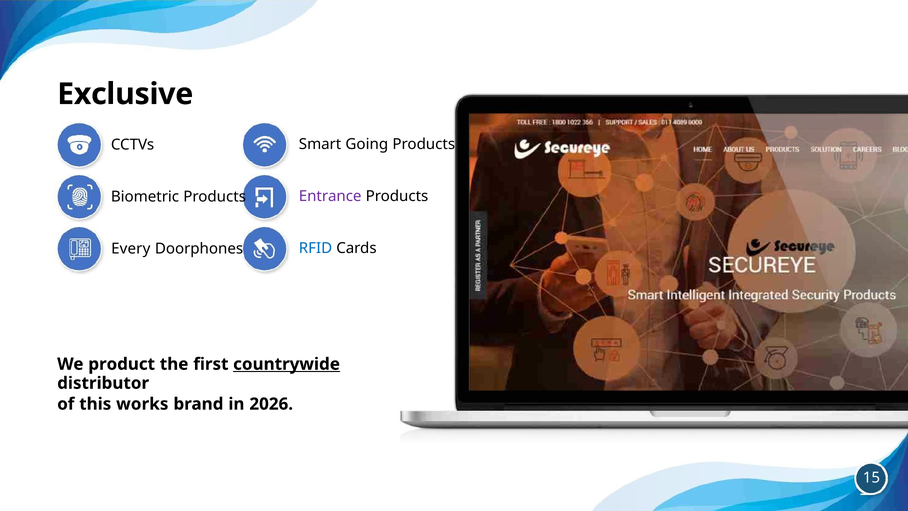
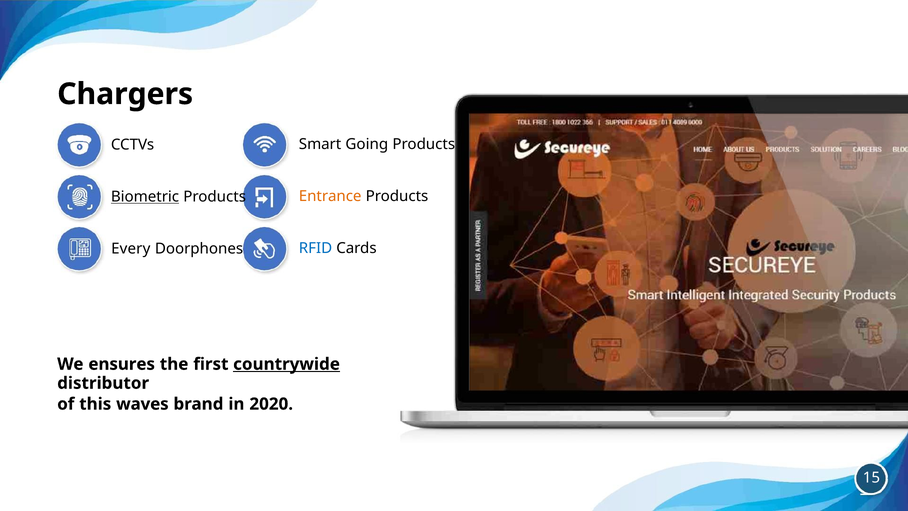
Exclusive: Exclusive -> Chargers
Entrance colour: purple -> orange
Biometric underline: none -> present
product: product -> ensures
works: works -> waves
2026: 2026 -> 2020
